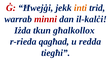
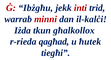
Ħwejġi: Ħwejġi -> Ibżgħu
inti colour: orange -> red
redda: redda -> ħutek
